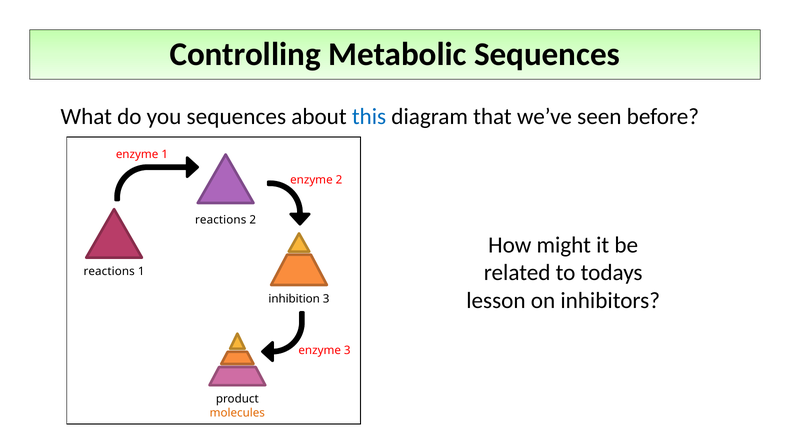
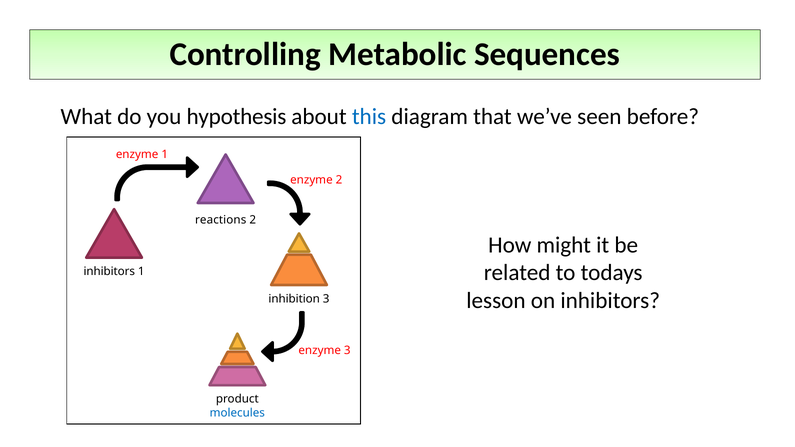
you sequences: sequences -> hypothesis
reactions at (109, 272): reactions -> inhibitors
molecules colour: orange -> blue
